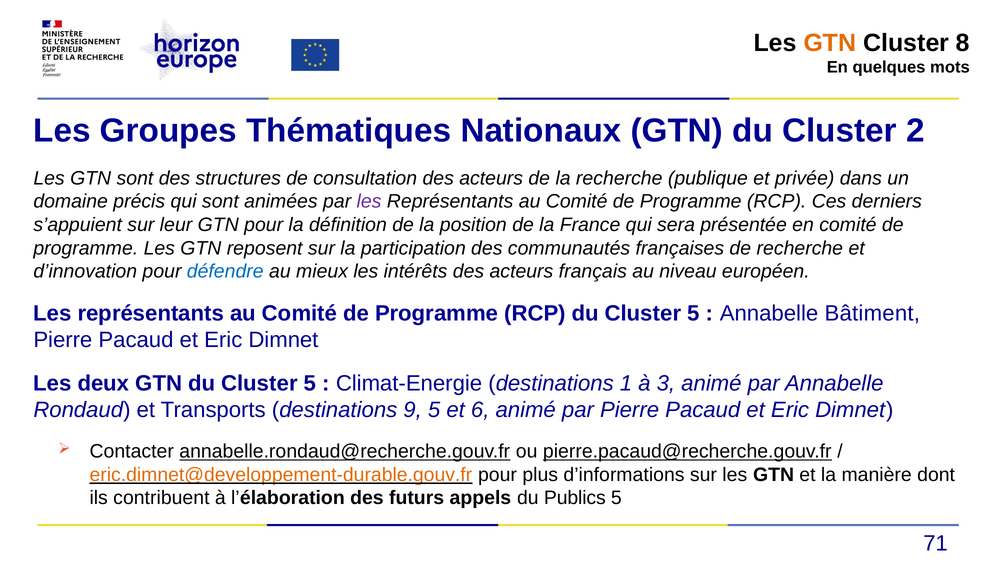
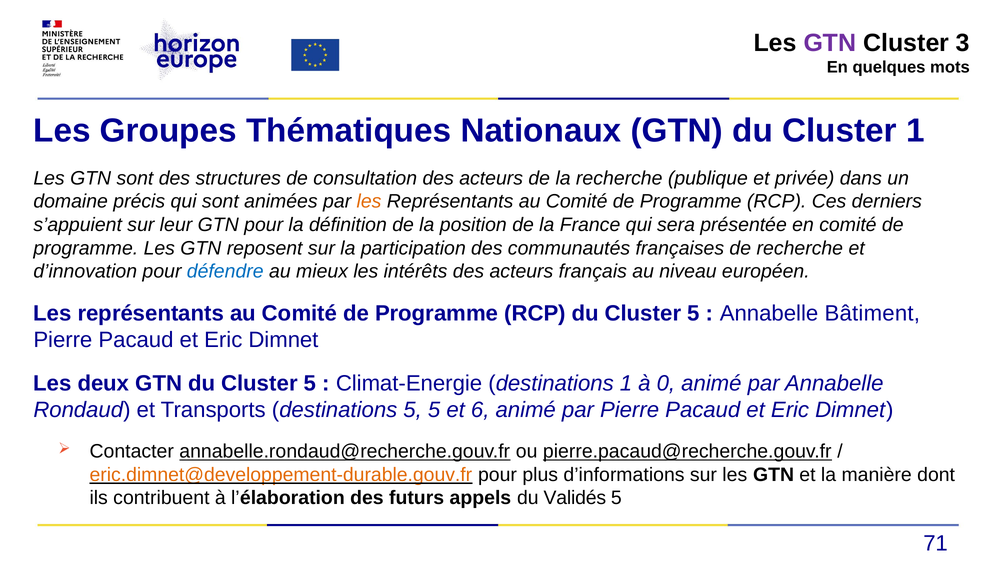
GTN at (830, 43) colour: orange -> purple
8: 8 -> 3
Cluster 2: 2 -> 1
les at (369, 201) colour: purple -> orange
3: 3 -> 0
destinations 9: 9 -> 5
Publics: Publics -> Validés
